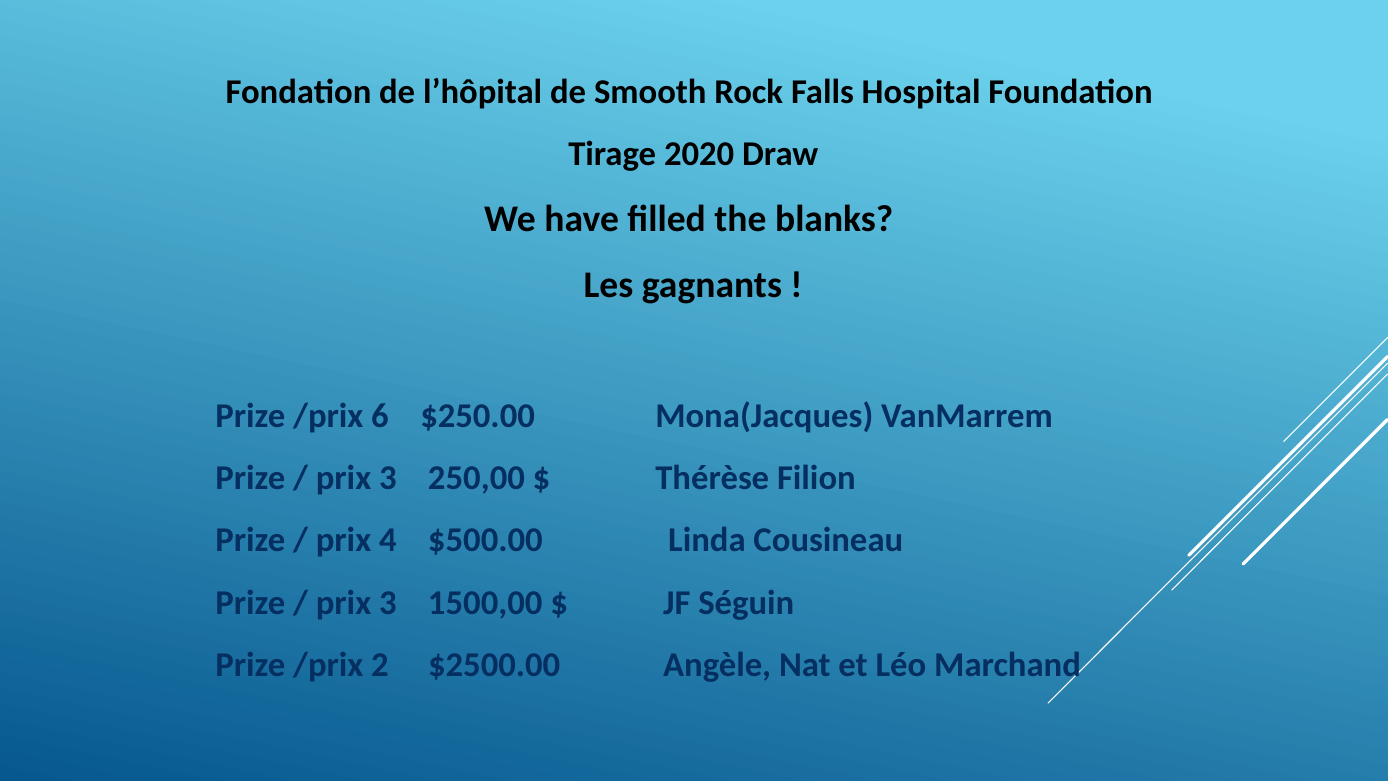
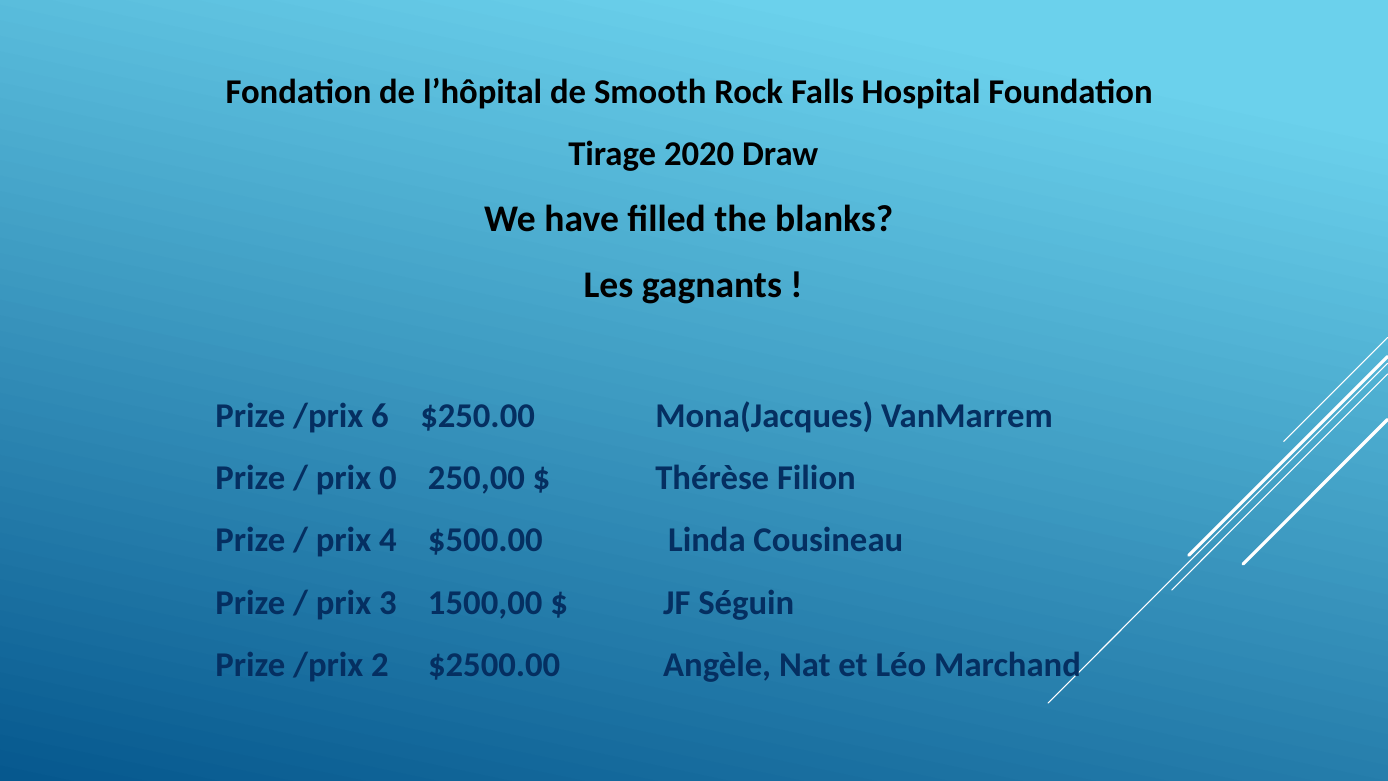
3 at (388, 478): 3 -> 0
